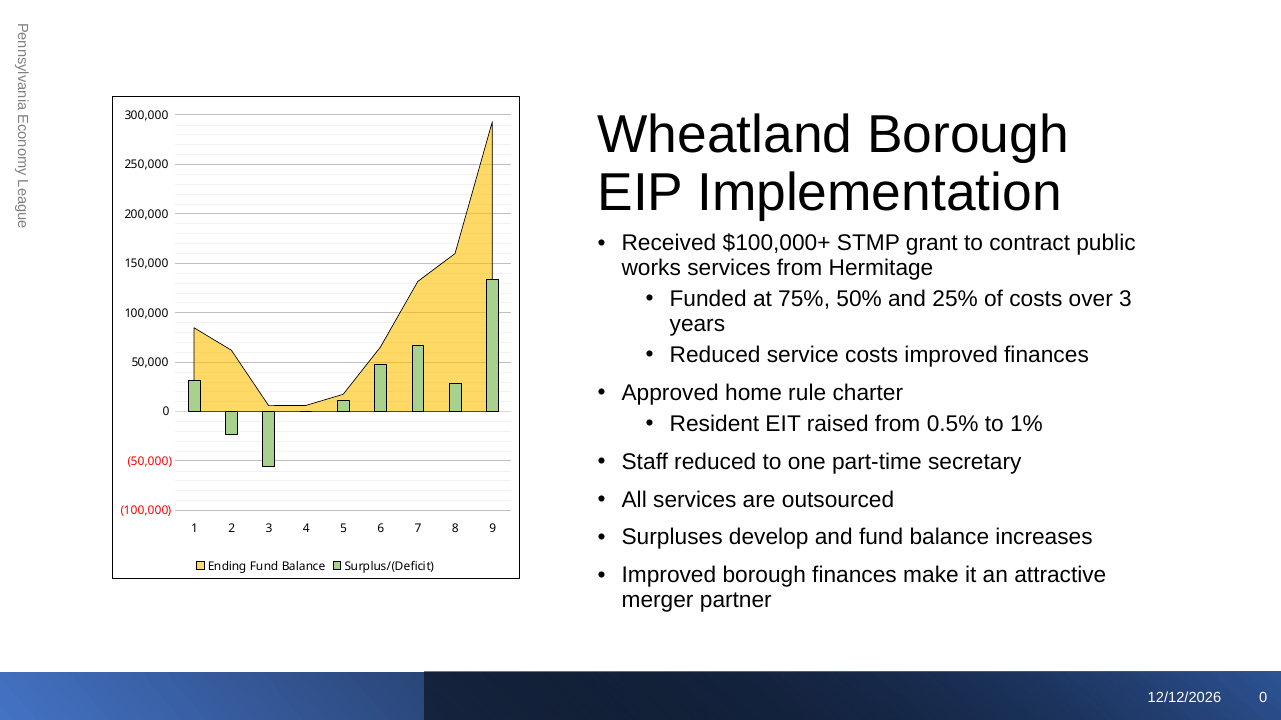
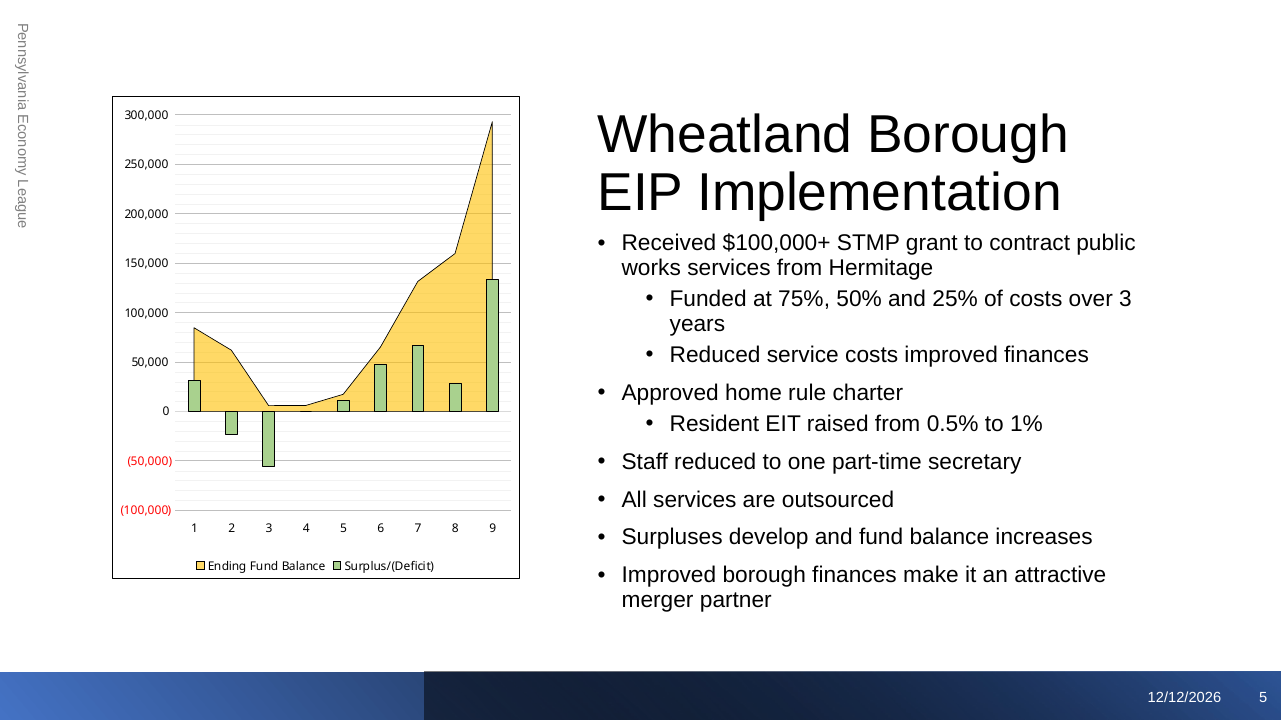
0 at (1263, 698): 0 -> 5
